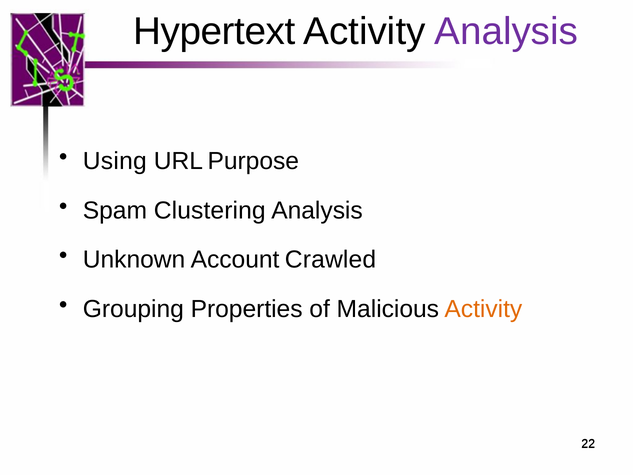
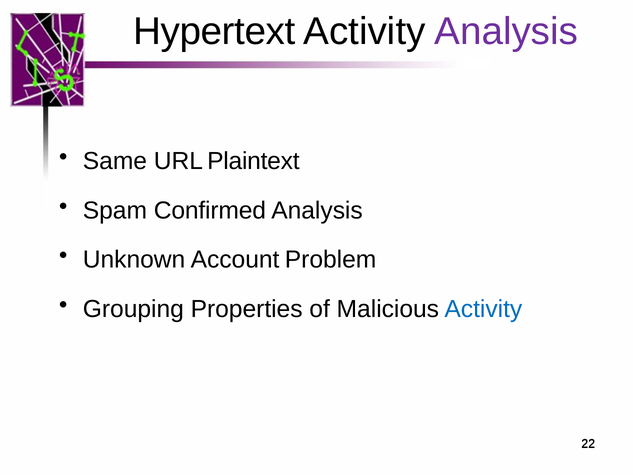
Using: Using -> Same
Purpose: Purpose -> Plaintext
Clustering: Clustering -> Confirmed
Crawled: Crawled -> Problem
Activity at (483, 309) colour: orange -> blue
